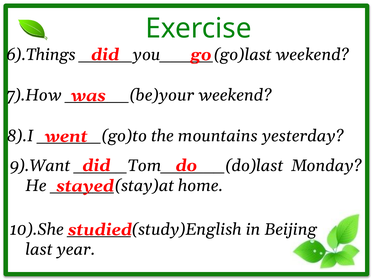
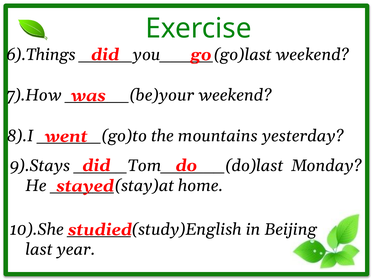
9).Want: 9).Want -> 9).Stays
